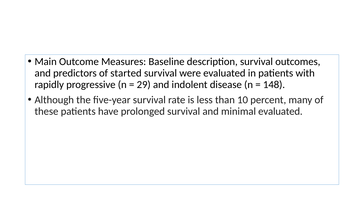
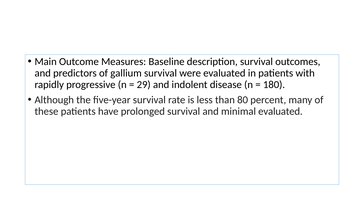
started: started -> gallium
148: 148 -> 180
10: 10 -> 80
